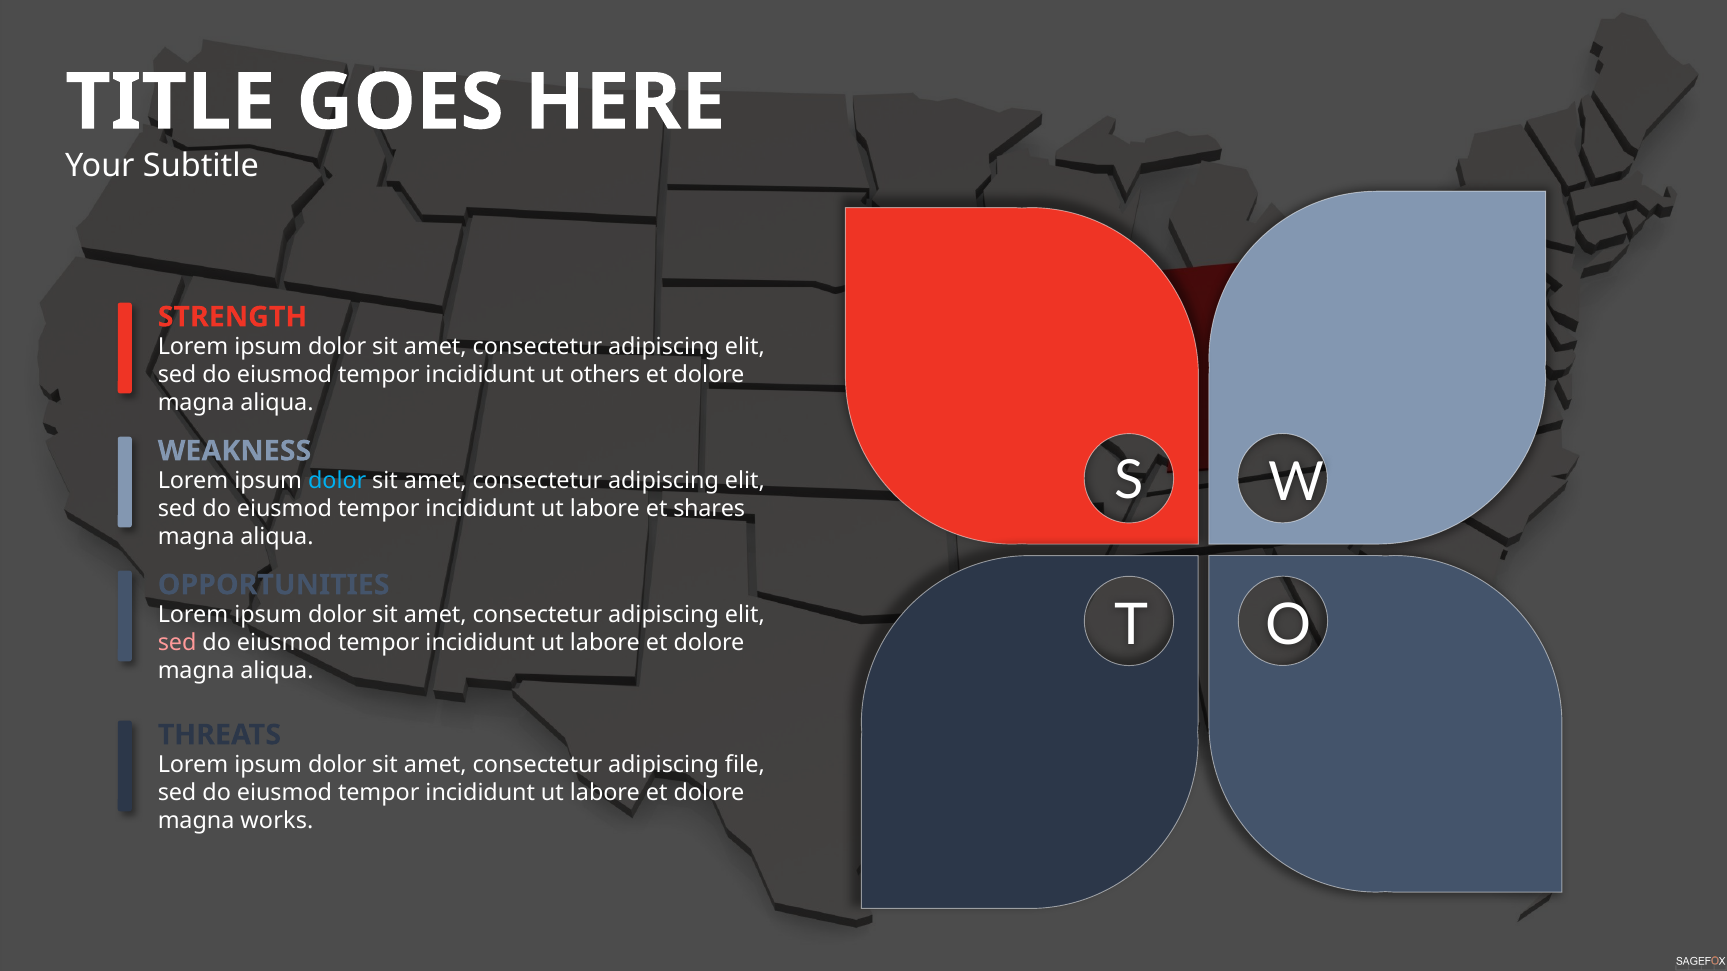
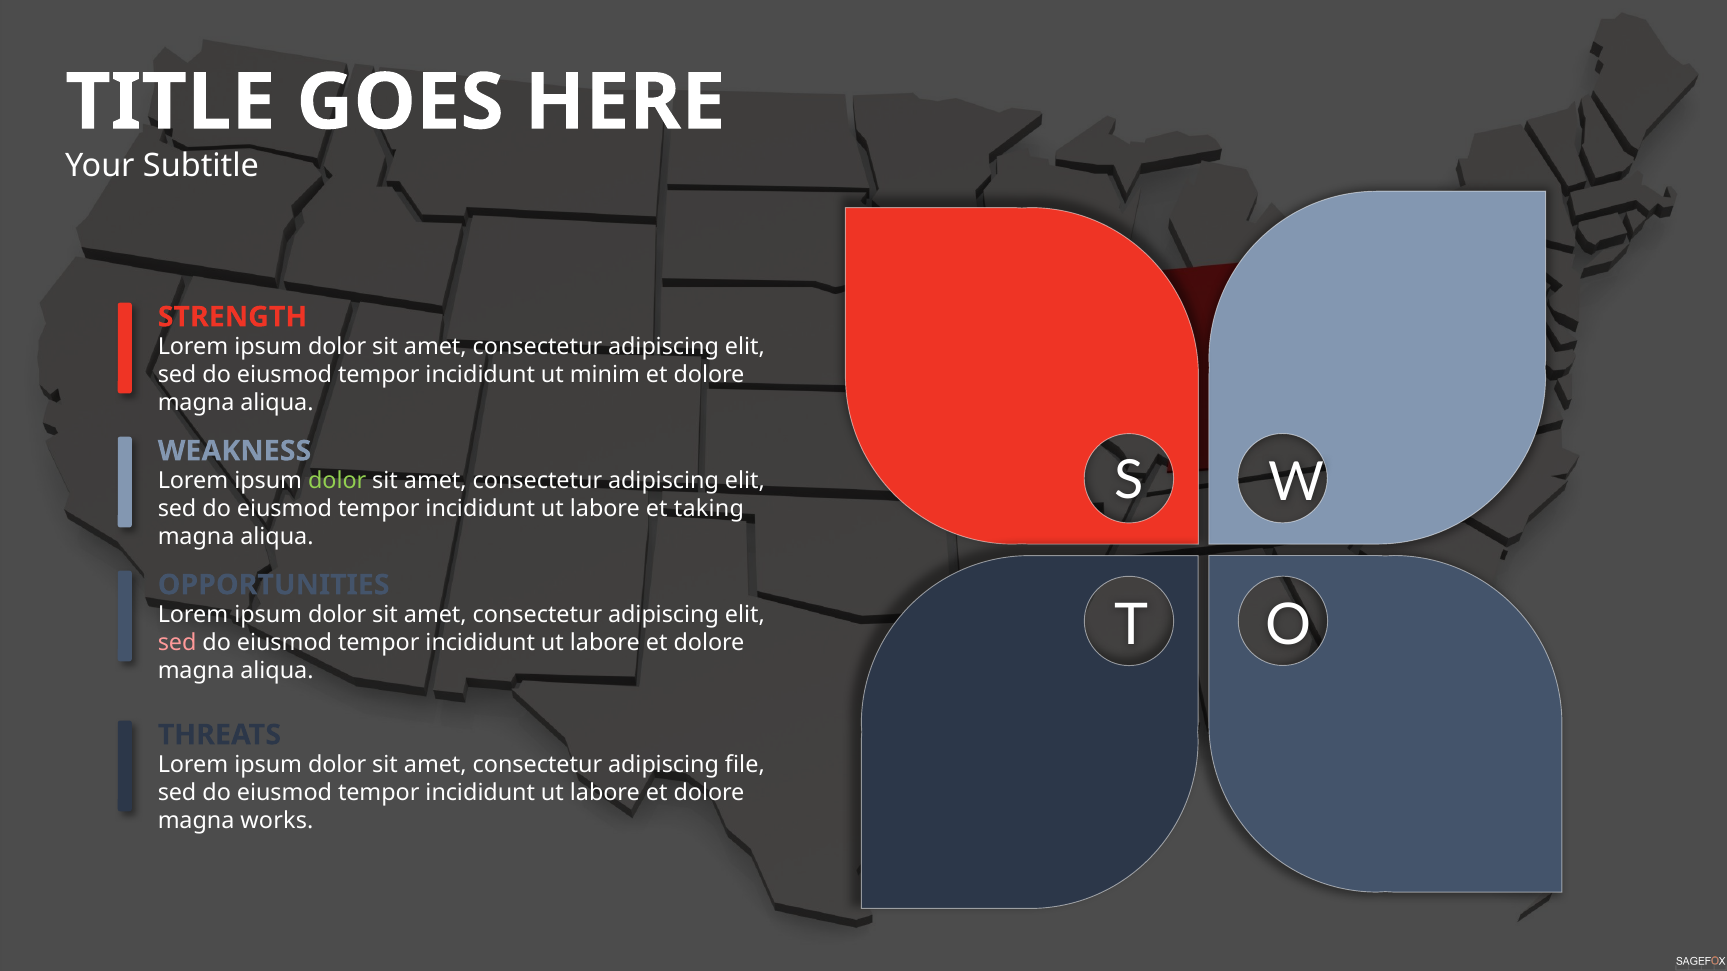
others: others -> minim
dolor at (337, 481) colour: light blue -> light green
shares: shares -> taking
